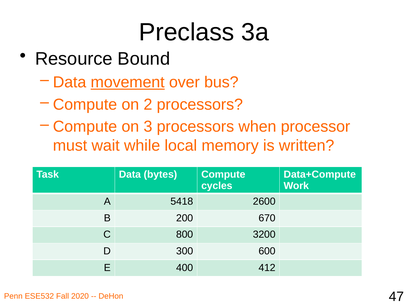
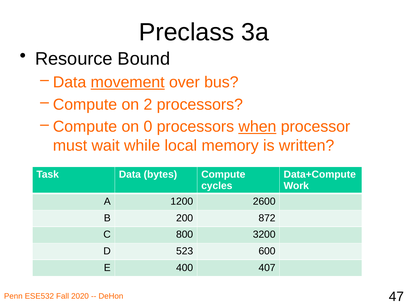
3: 3 -> 0
when underline: none -> present
5418: 5418 -> 1200
670: 670 -> 872
300: 300 -> 523
412: 412 -> 407
